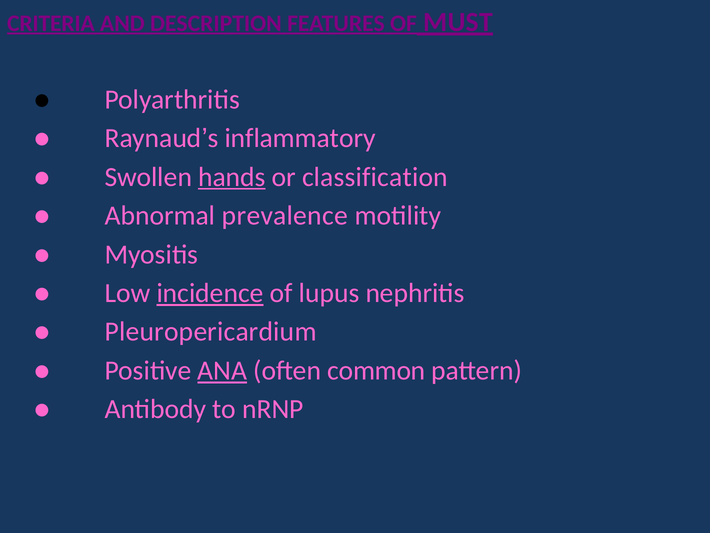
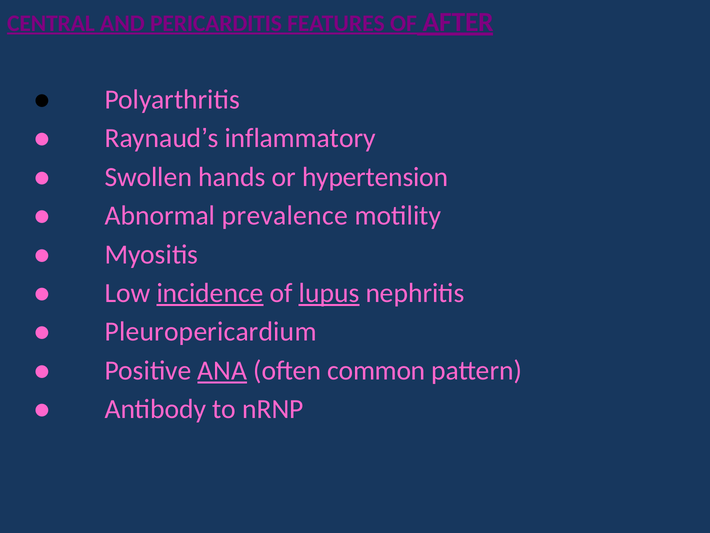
CRITERIA: CRITERIA -> CENTRAL
DESCRIPTION: DESCRIPTION -> PERICARDITIS
MUST: MUST -> AFTER
hands underline: present -> none
classification: classification -> hypertension
lupus underline: none -> present
